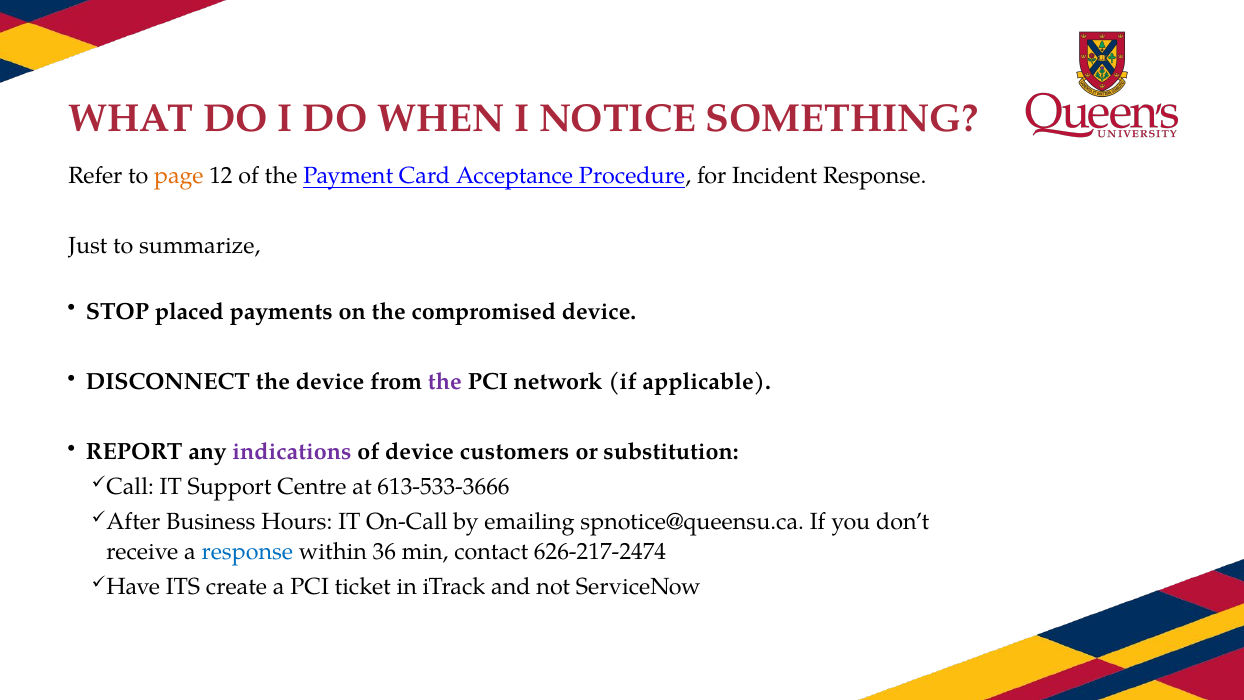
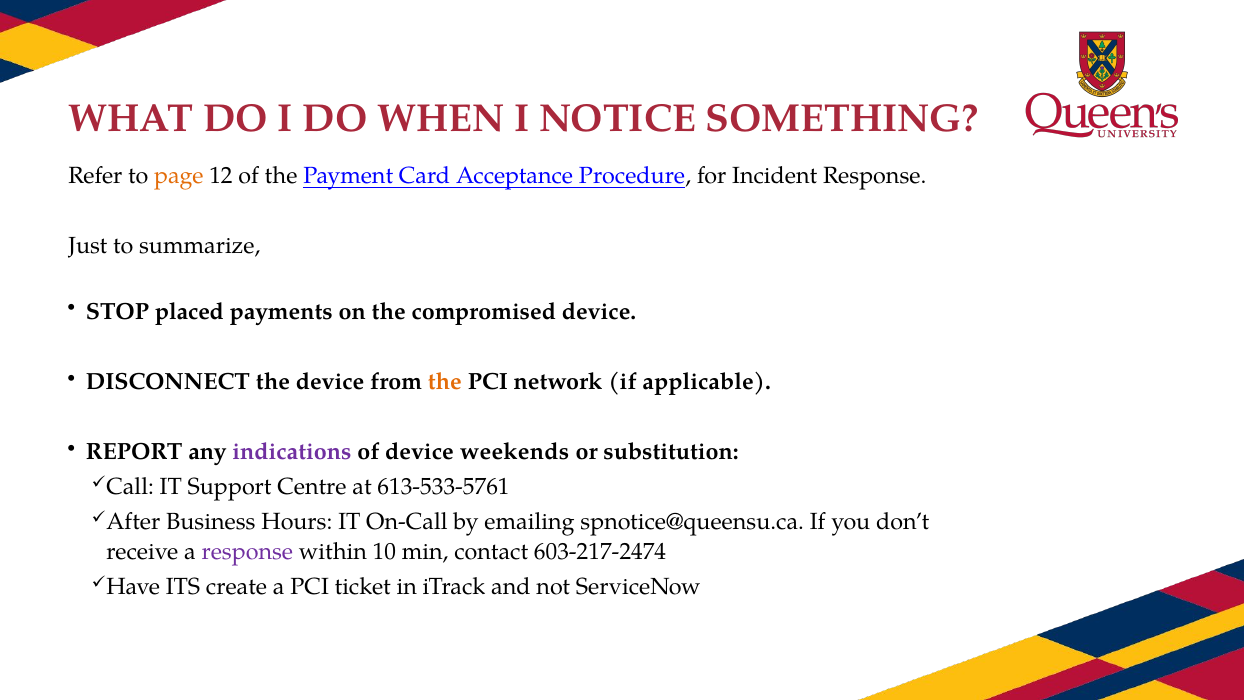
the at (445, 381) colour: purple -> orange
customers: customers -> weekends
613-533-3666: 613-533-3666 -> 613-533-5761
response at (247, 552) colour: blue -> purple
36: 36 -> 10
626-217-2474: 626-217-2474 -> 603-217-2474
